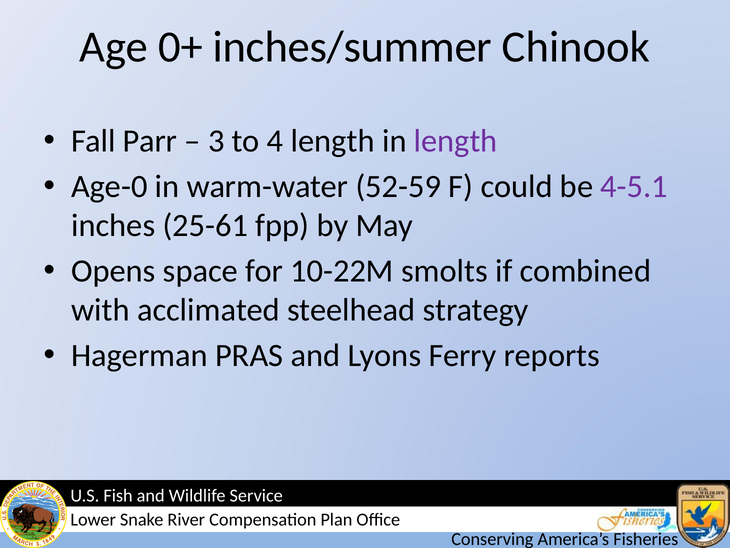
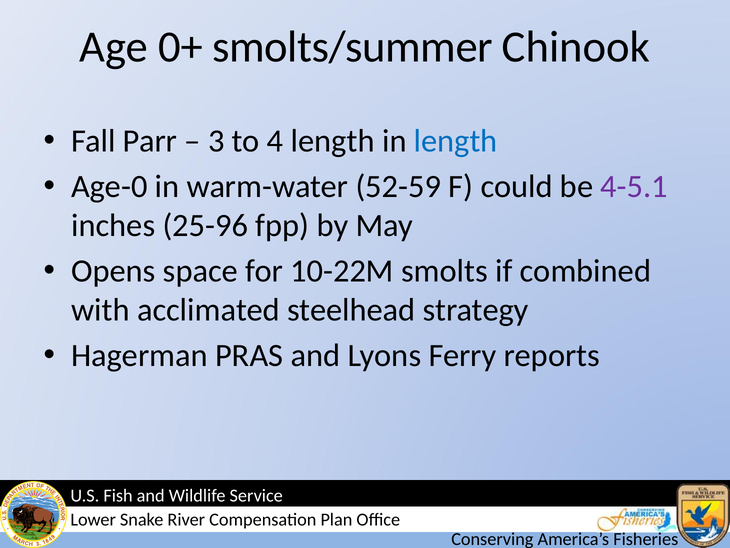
inches/summer: inches/summer -> smolts/summer
length at (456, 141) colour: purple -> blue
25-61: 25-61 -> 25-96
